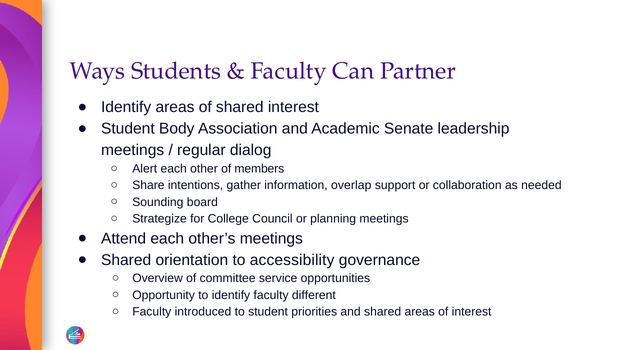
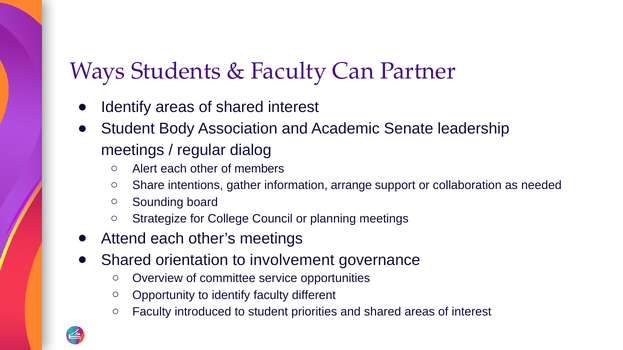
overlap: overlap -> arrange
accessibility: accessibility -> involvement
